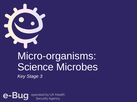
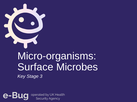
Science: Science -> Surface
